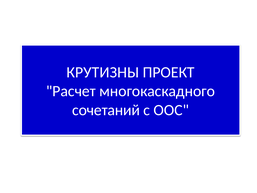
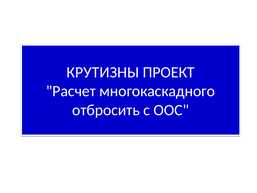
сочетаний: сочетаний -> отбросить
